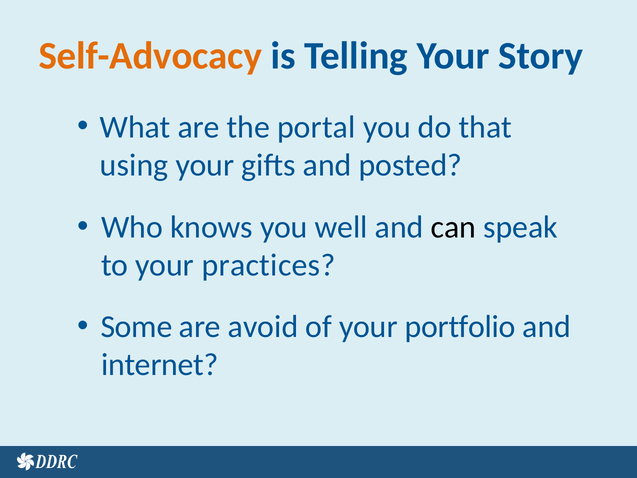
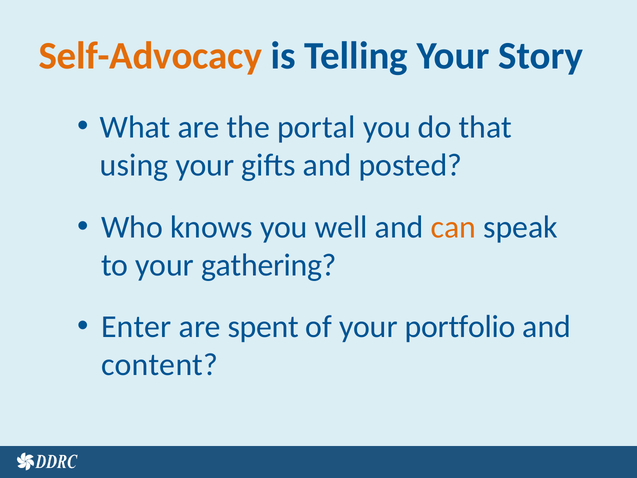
can colour: black -> orange
practices: practices -> gathering
Some: Some -> Enter
avoid: avoid -> spent
internet: internet -> content
